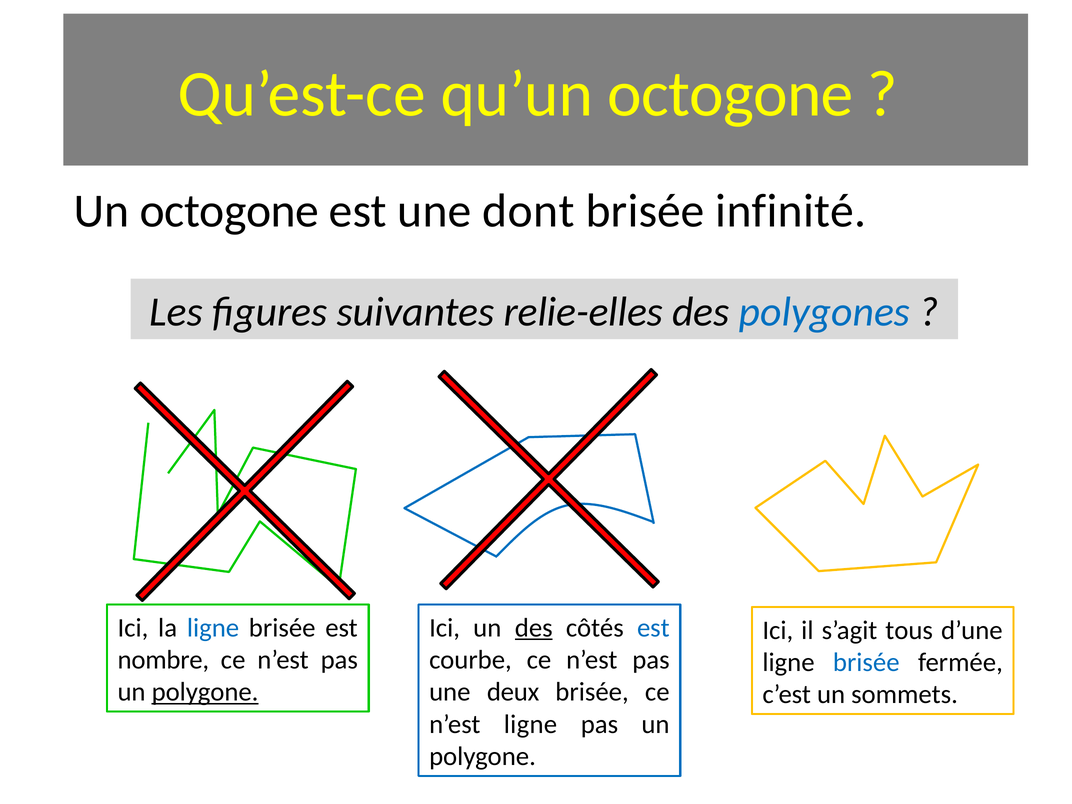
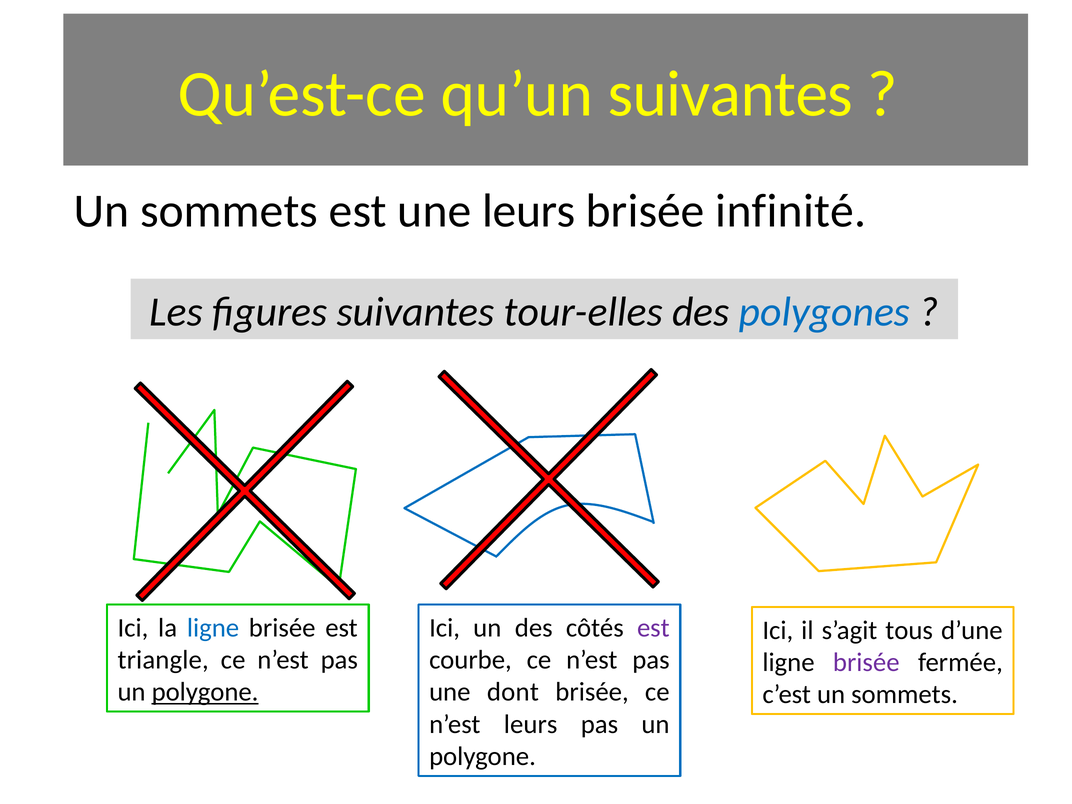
qu’un octogone: octogone -> suivantes
octogone at (229, 211): octogone -> sommets
une dont: dont -> leurs
relie-elles: relie-elles -> tour-elles
des at (534, 628) underline: present -> none
est at (653, 628) colour: blue -> purple
nombre: nombre -> triangle
brisée at (866, 662) colour: blue -> purple
deux: deux -> dont
n’est ligne: ligne -> leurs
